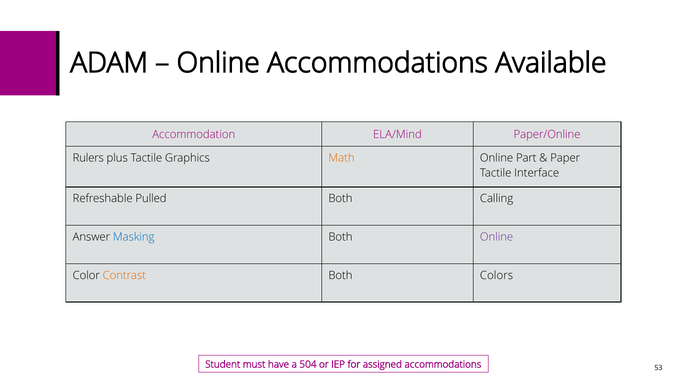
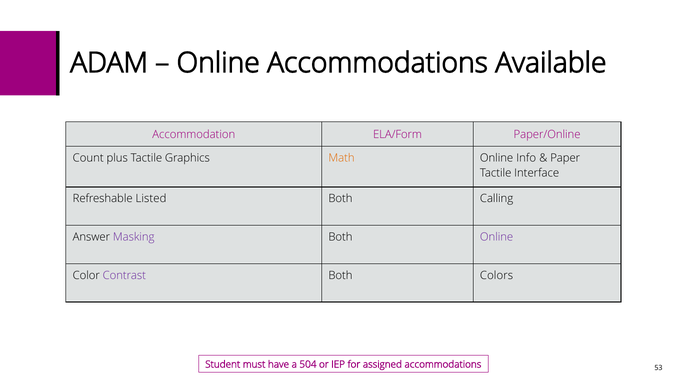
ELA/Mind: ELA/Mind -> ELA/Form
Rulers: Rulers -> Count
Part: Part -> Info
Pulled: Pulled -> Listed
Masking colour: blue -> purple
Contrast colour: orange -> purple
